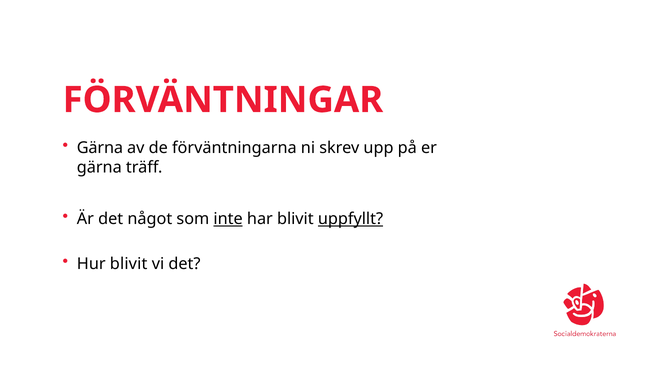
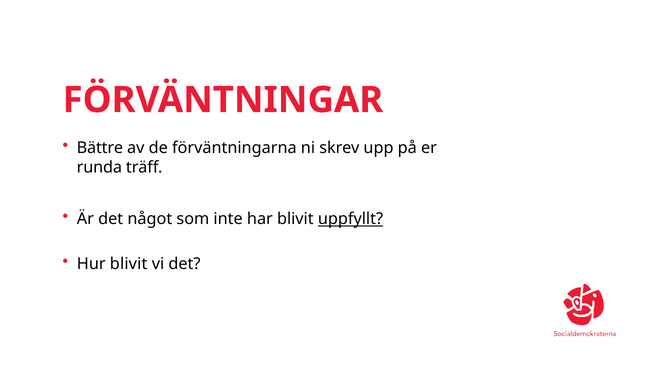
Gärna at (100, 148): Gärna -> Bättre
gärna at (99, 167): gärna -> runda
inte underline: present -> none
